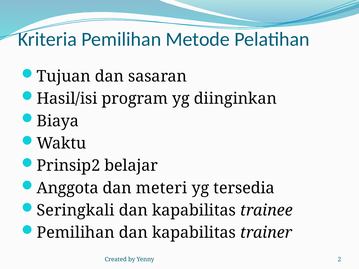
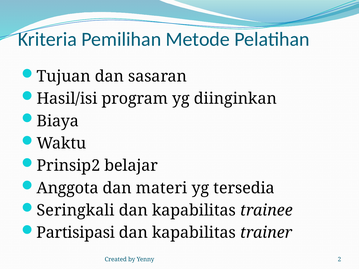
meteri: meteri -> materi
Pemilihan at (76, 233): Pemilihan -> Partisipasi
